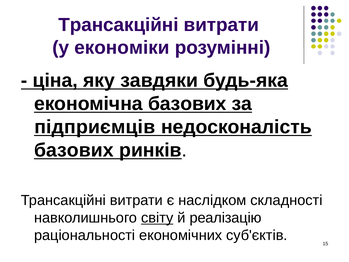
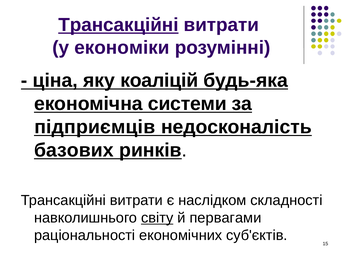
Трансакційні at (118, 25) underline: none -> present
завдяки: завдяки -> коаліцій
економічна базових: базових -> системи
реалізацію: реалізацію -> первагами
